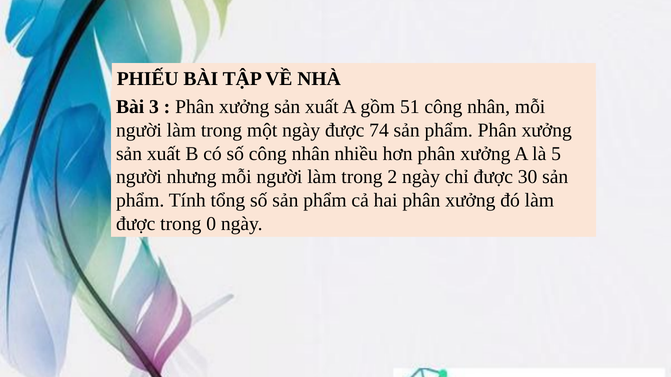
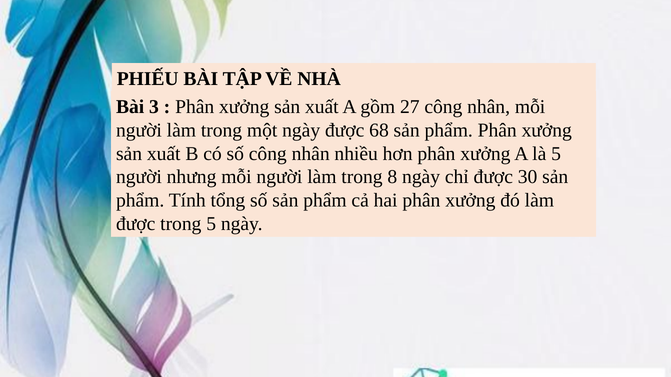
51: 51 -> 27
74: 74 -> 68
2: 2 -> 8
trong 0: 0 -> 5
